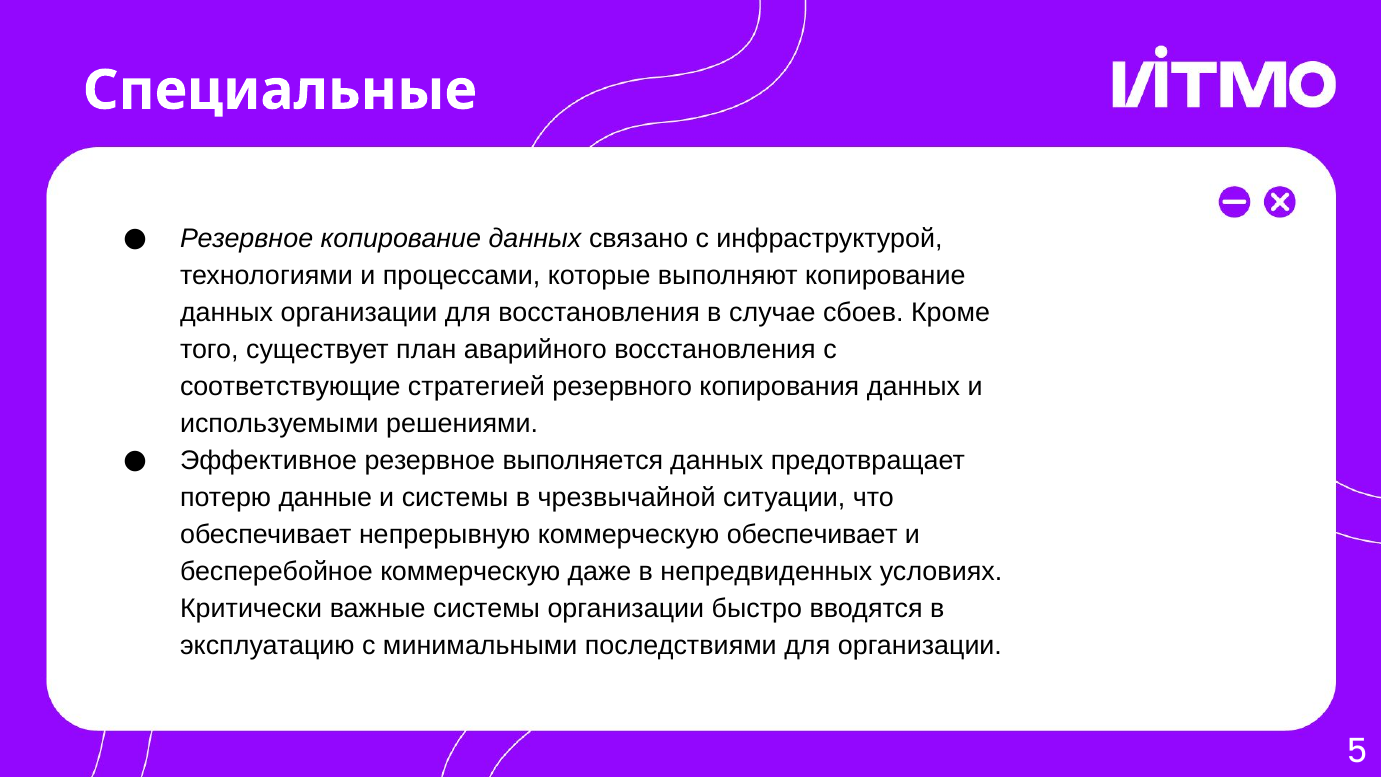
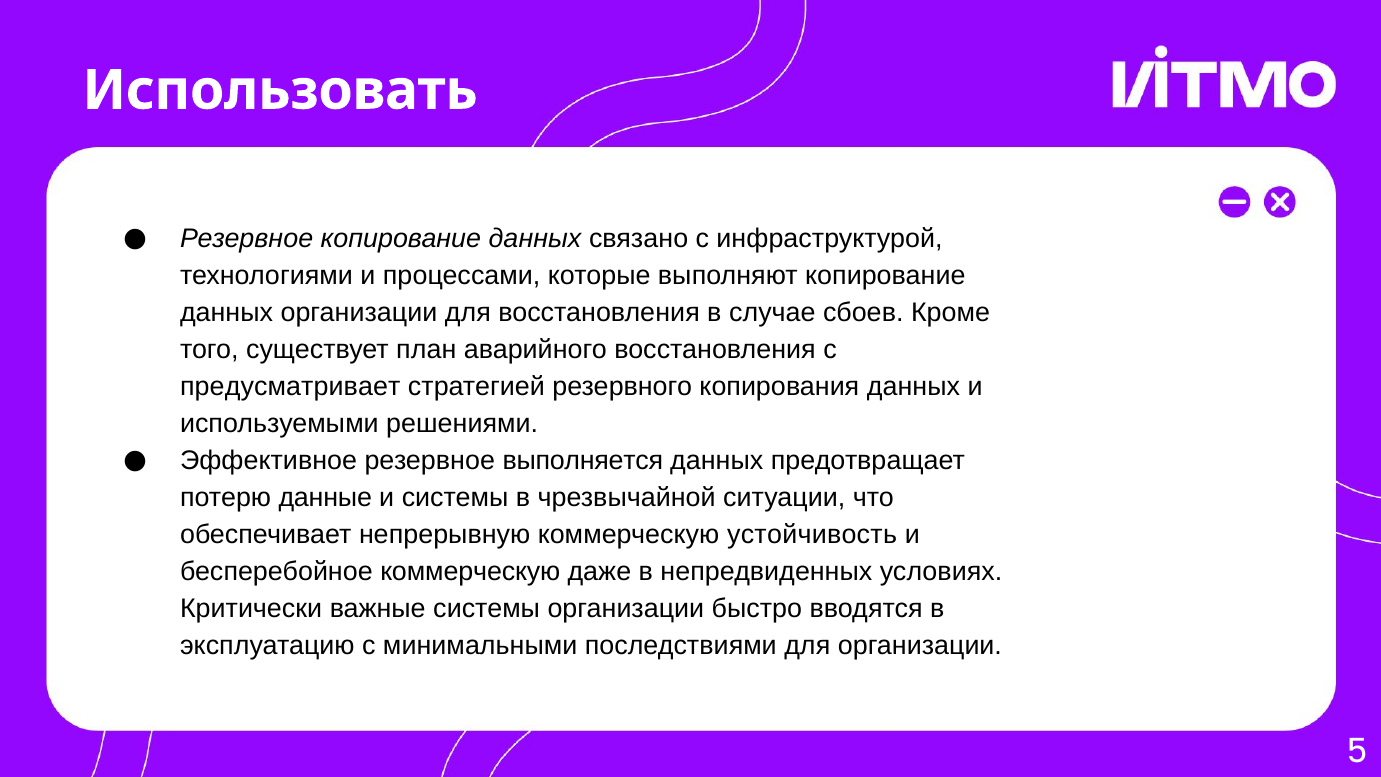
Специальные: Специальные -> Использовать
соответствующие: соответствующие -> предусматривает
коммерческую обеспечивает: обеспечивает -> устойчивость
